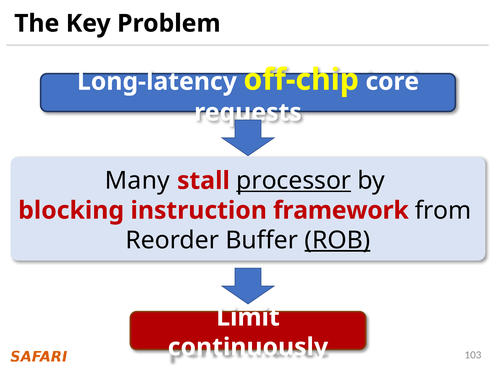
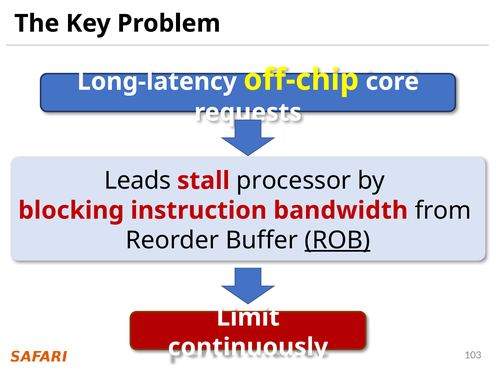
Many: Many -> Leads
processor underline: present -> none
framework: framework -> bandwidth
